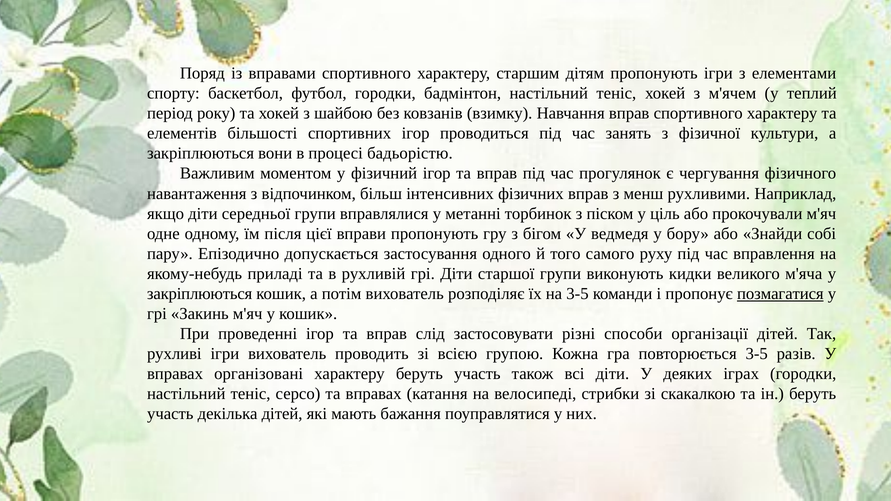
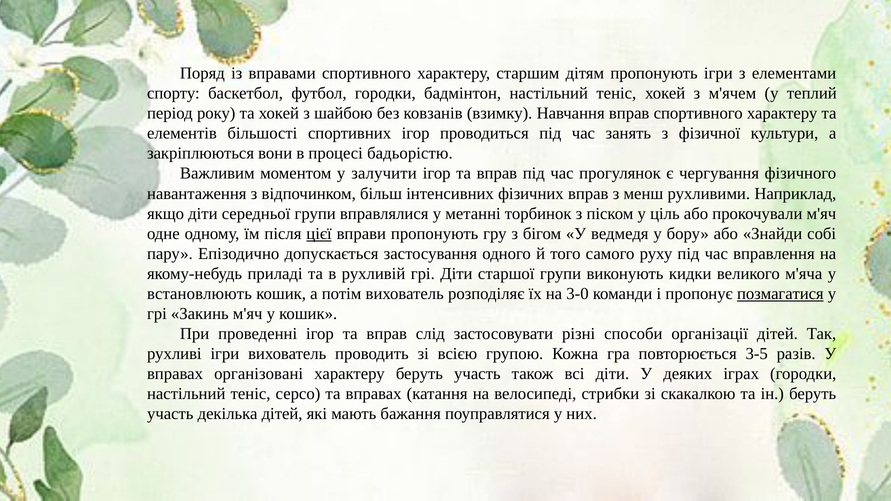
фізичний: фізичний -> залучити
цієї underline: none -> present
закріплюються at (200, 294): закріплюються -> встановлюють
на 3-5: 3-5 -> 3-0
